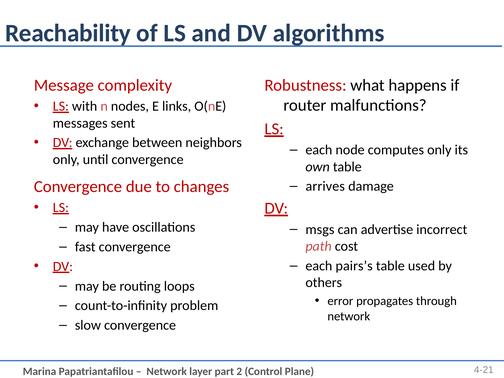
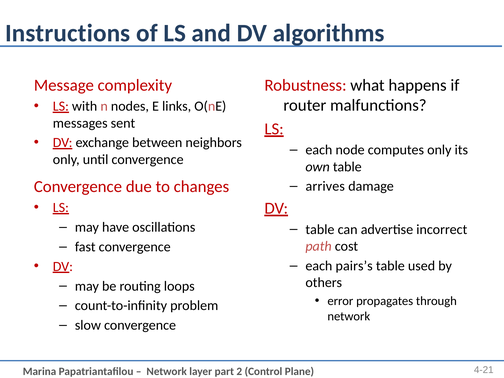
Reachability: Reachability -> Instructions
msgs at (320, 229): msgs -> table
